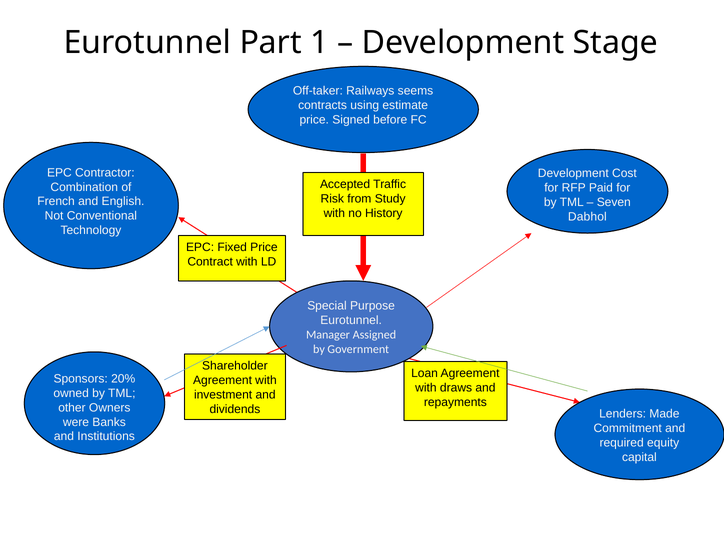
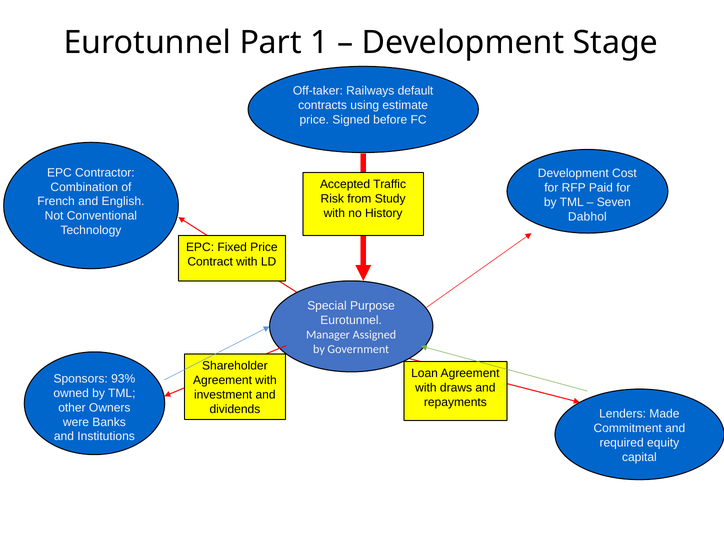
seems: seems -> default
20%: 20% -> 93%
